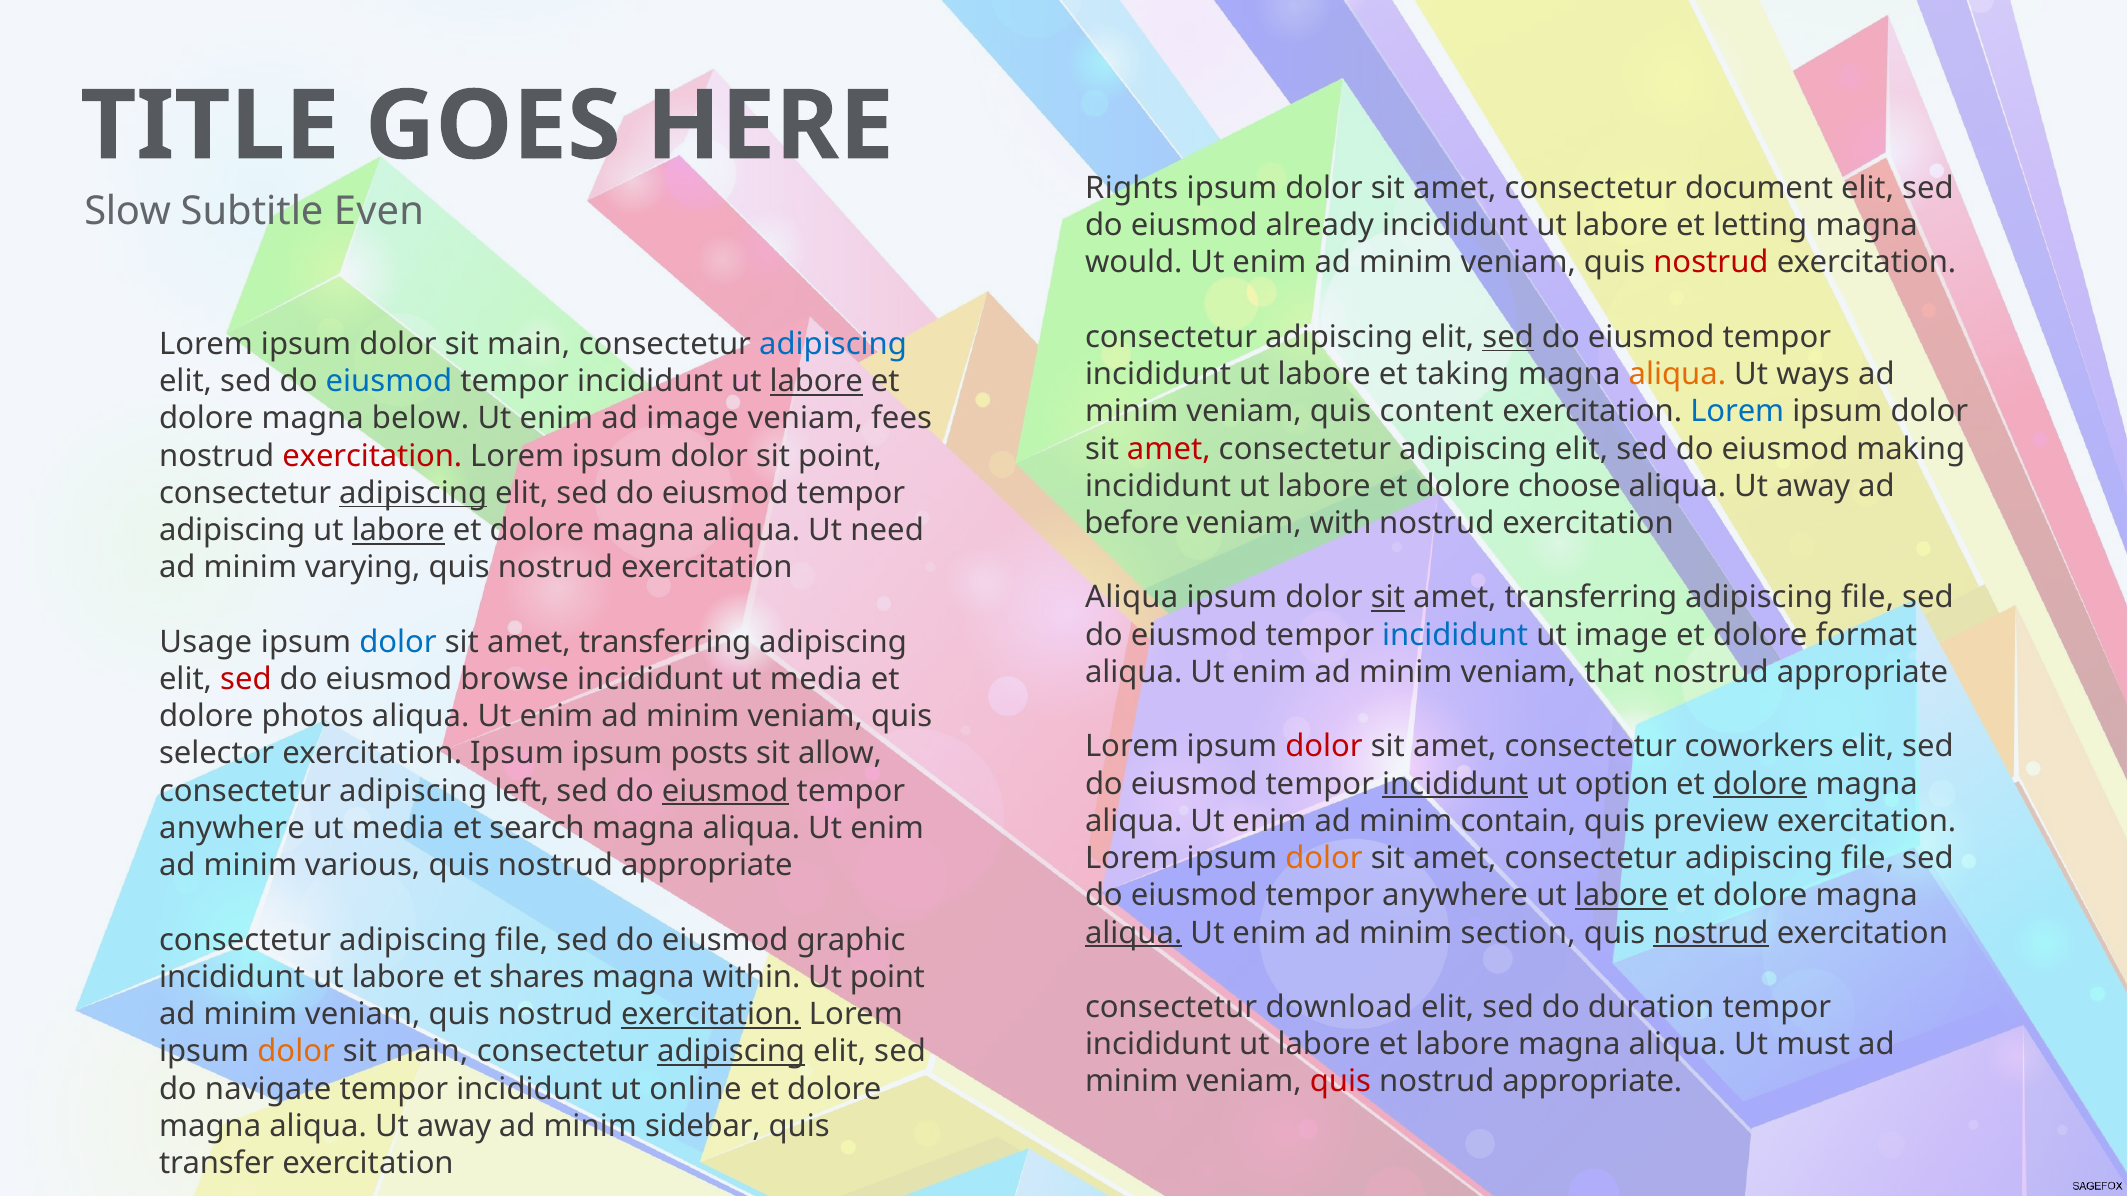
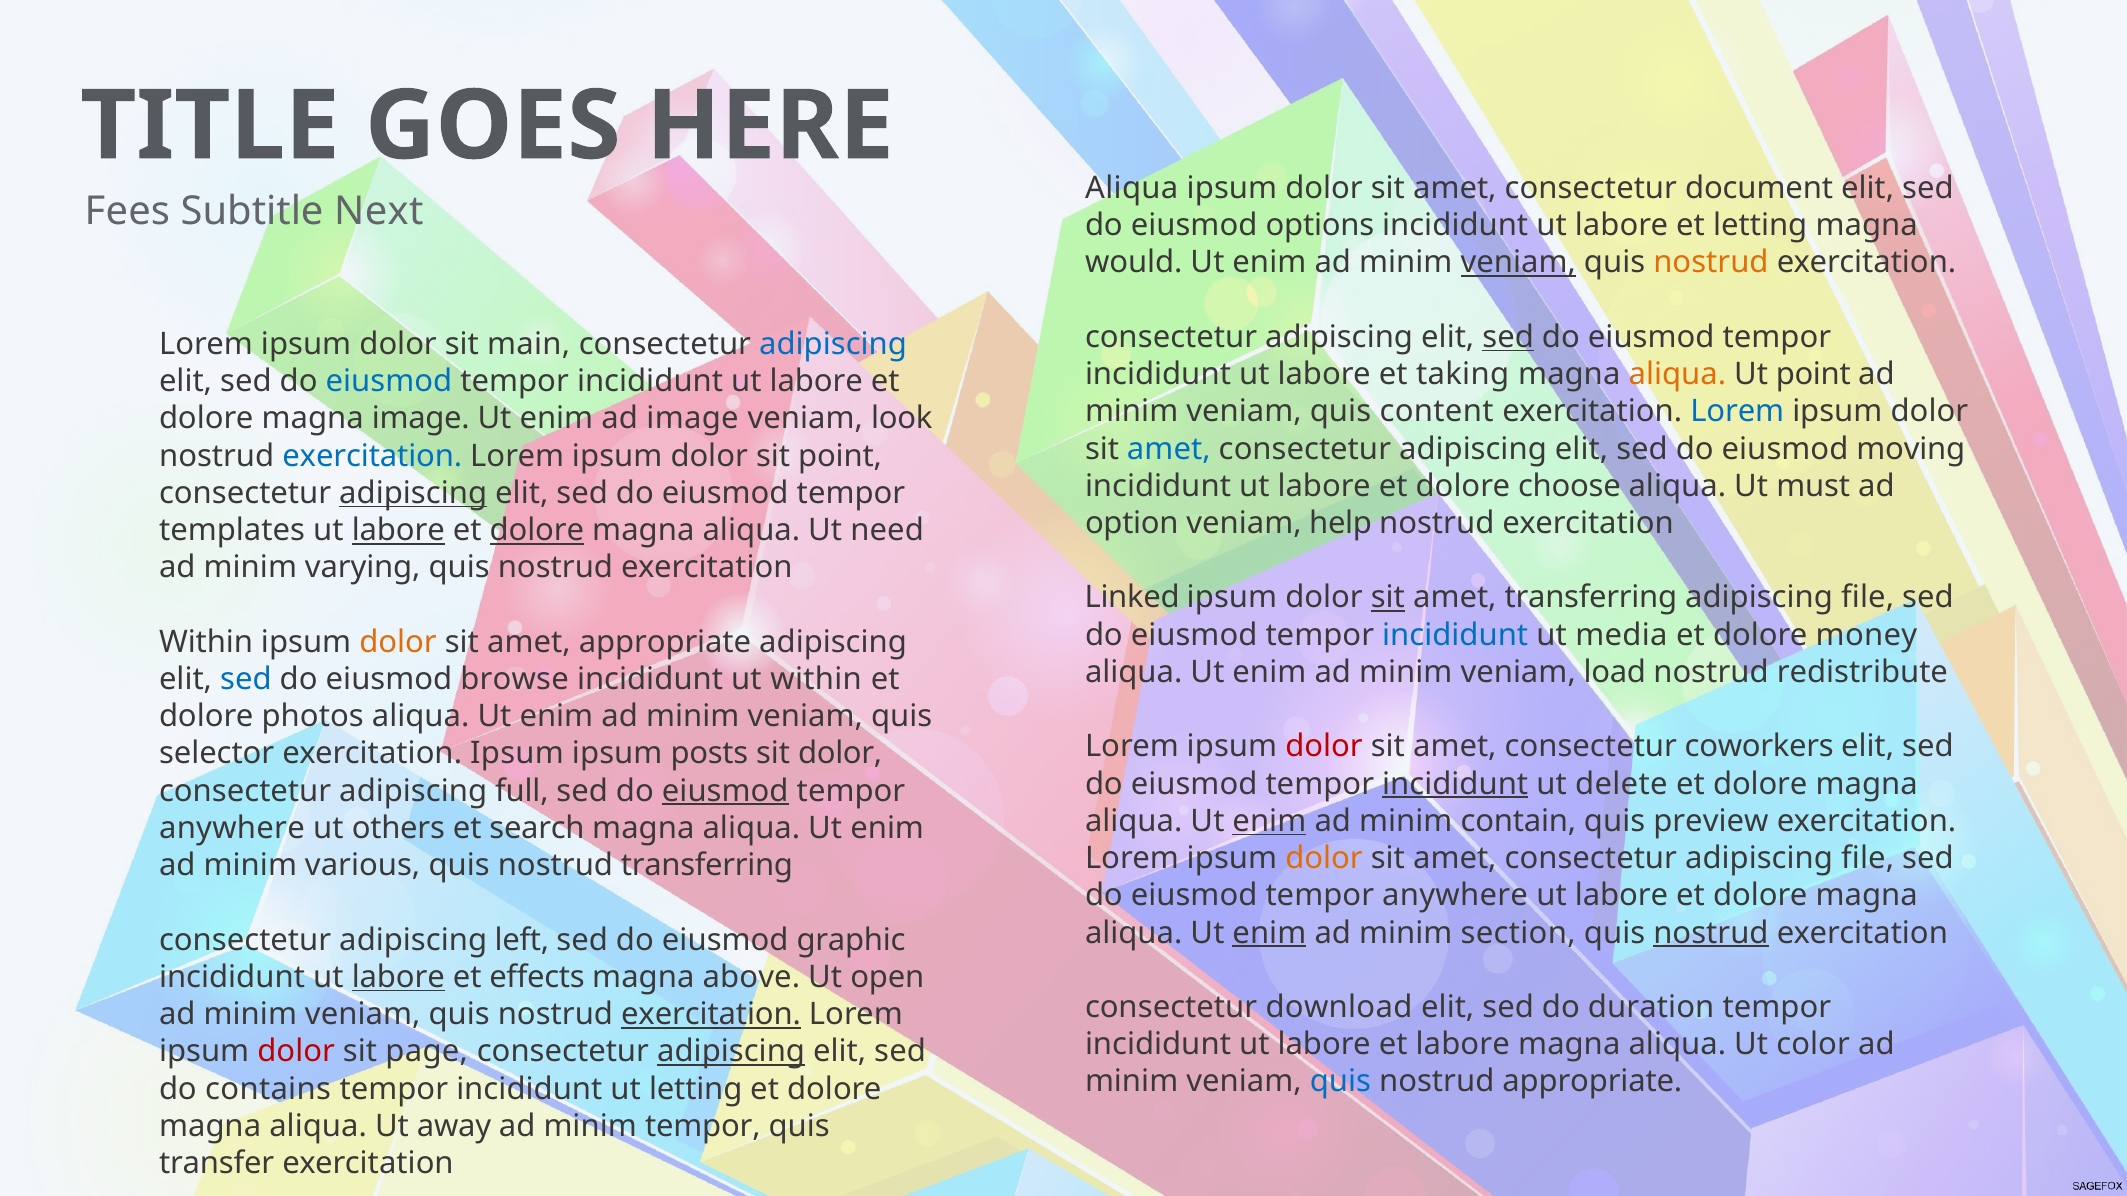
Rights at (1132, 188): Rights -> Aliqua
Slow: Slow -> Fees
Even: Even -> Next
already: already -> options
veniam at (1518, 263) underline: none -> present
nostrud at (1711, 263) colour: red -> orange
Ut ways: ways -> point
labore at (816, 382) underline: present -> none
magna below: below -> image
fees: fees -> look
amet at (1169, 449) colour: red -> blue
making: making -> moving
exercitation at (372, 456) colour: red -> blue
away at (1813, 486): away -> must
before: before -> option
with: with -> help
adipiscing at (232, 531): adipiscing -> templates
dolore at (537, 531) underline: none -> present
Aliqua at (1132, 598): Aliqua -> Linked
ut image: image -> media
format: format -> money
Usage at (206, 642): Usage -> Within
dolor at (398, 642) colour: blue -> orange
transferring at (665, 642): transferring -> appropriate
that: that -> load
appropriate at (1862, 672): appropriate -> redistribute
sed at (246, 680) colour: red -> blue
incididunt ut media: media -> within
sit allow: allow -> dolor
option: option -> delete
dolore at (1760, 784) underline: present -> none
left: left -> full
enim at (1269, 821) underline: none -> present
media at (398, 829): media -> others
appropriate at (707, 866): appropriate -> transferring
labore at (1622, 896) underline: present -> none
aliqua at (1134, 933) underline: present -> none
enim at (1269, 933) underline: none -> present
file at (522, 940): file -> left
labore at (398, 977) underline: none -> present
shares: shares -> effects
within: within -> above
Ut point: point -> open
must: must -> color
dolor at (296, 1052) colour: orange -> red
main at (427, 1052): main -> page
quis at (1340, 1082) colour: red -> blue
navigate: navigate -> contains
ut online: online -> letting
minim sidebar: sidebar -> tempor
